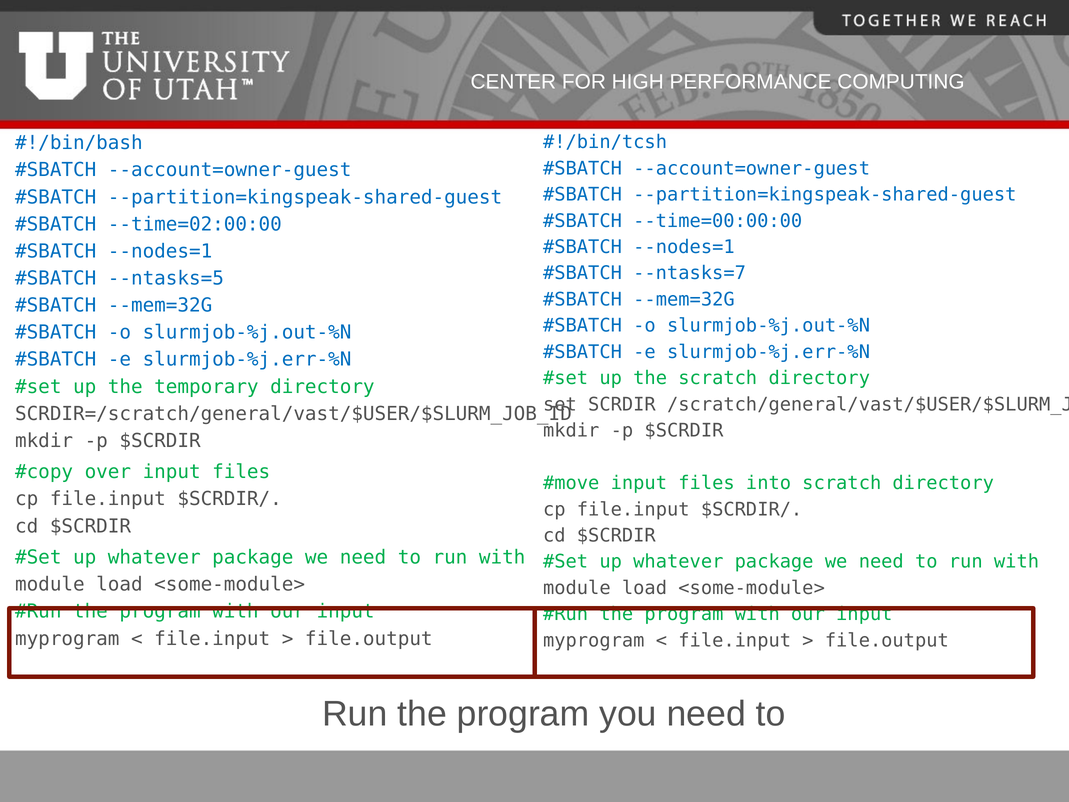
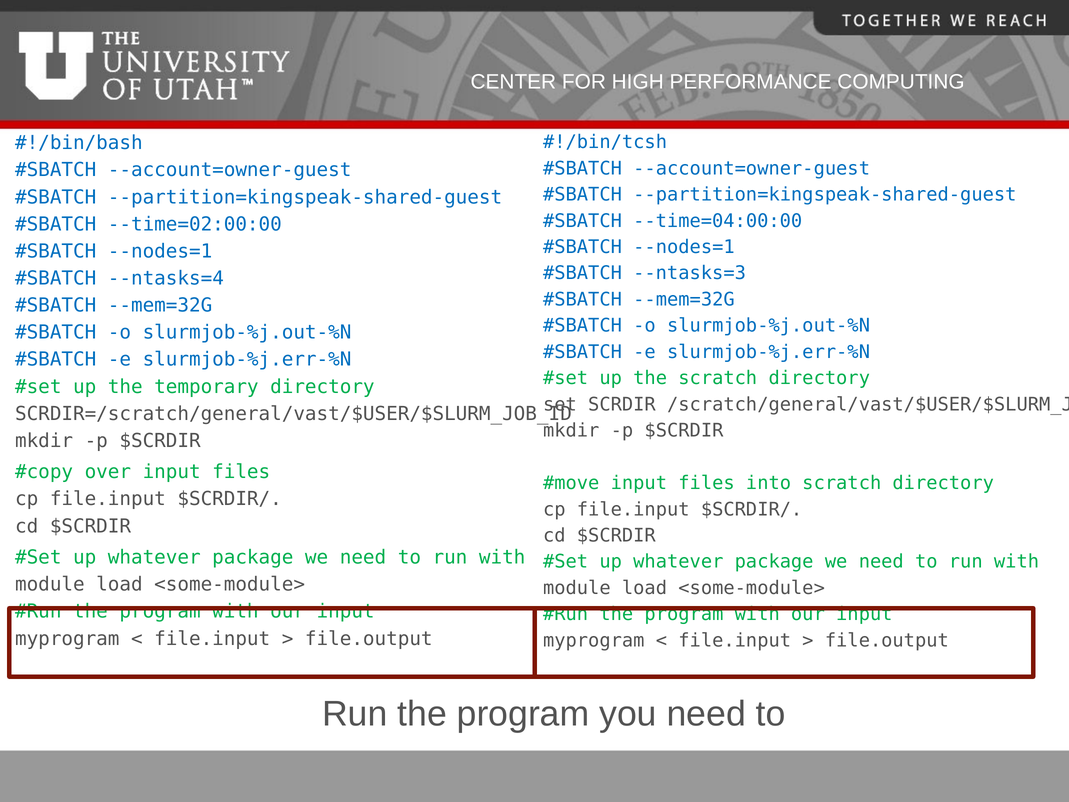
--time=00:00:00: --time=00:00:00 -> --time=04:00:00
--ntasks=7: --ntasks=7 -> --ntasks=3
--ntasks=5: --ntasks=5 -> --ntasks=4
